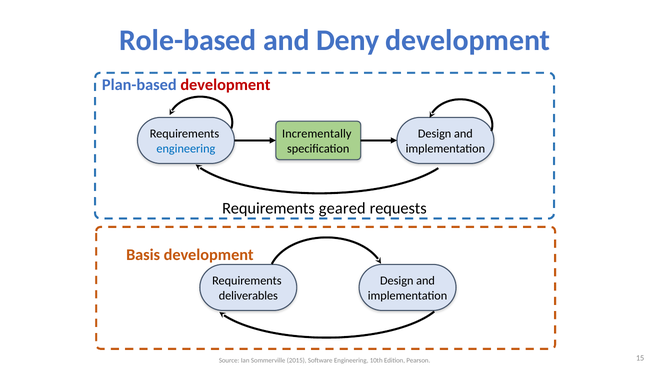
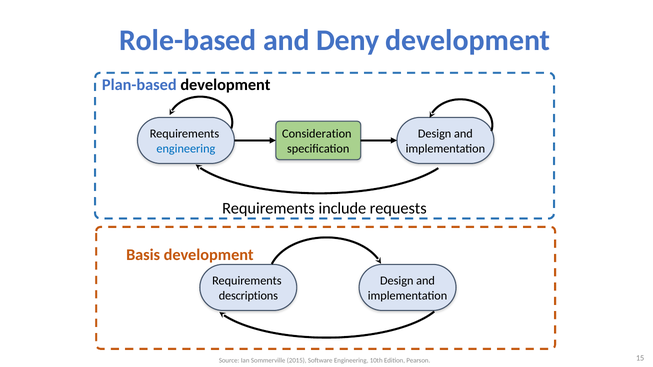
development at (225, 85) colour: red -> black
Incrementally: Incrementally -> Consideration
geared: geared -> include
deliverables: deliverables -> descriptions
